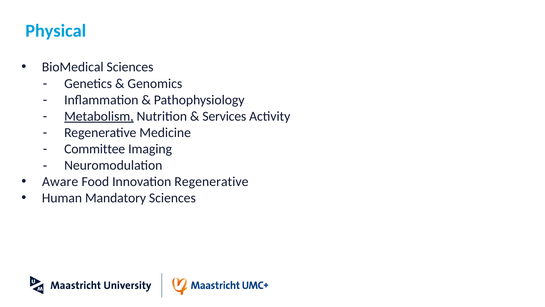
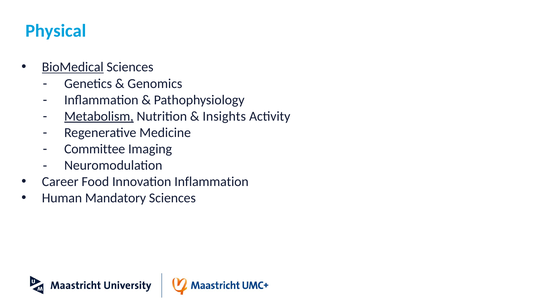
BioMedical underline: none -> present
Services: Services -> Insights
Aware: Aware -> Career
Innovation Regenerative: Regenerative -> Inflammation
